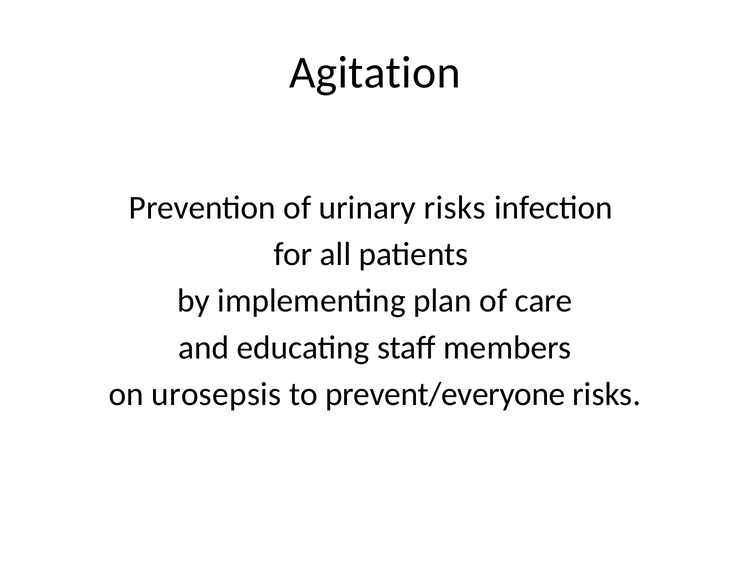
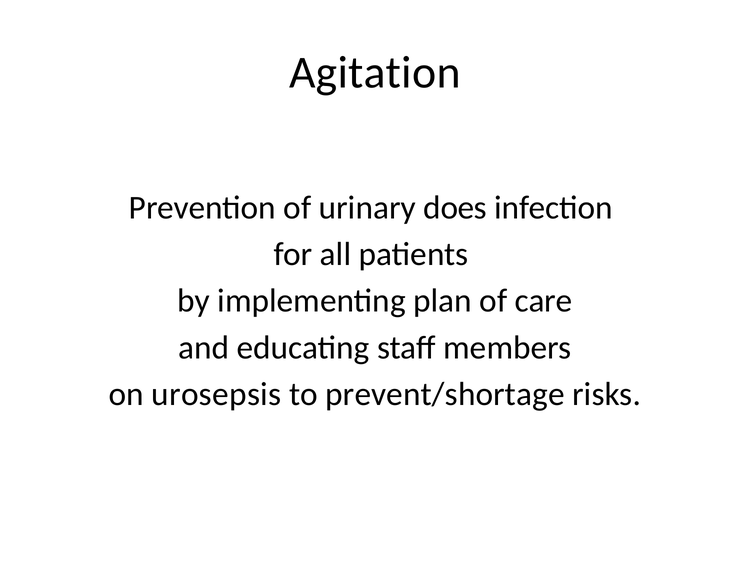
urinary risks: risks -> does
prevent/everyone: prevent/everyone -> prevent/shortage
